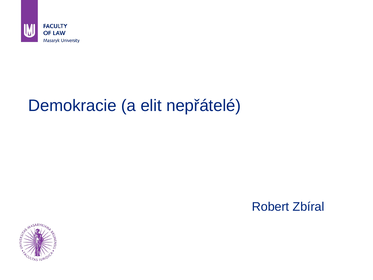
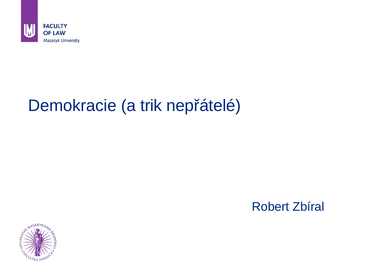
elit: elit -> trik
